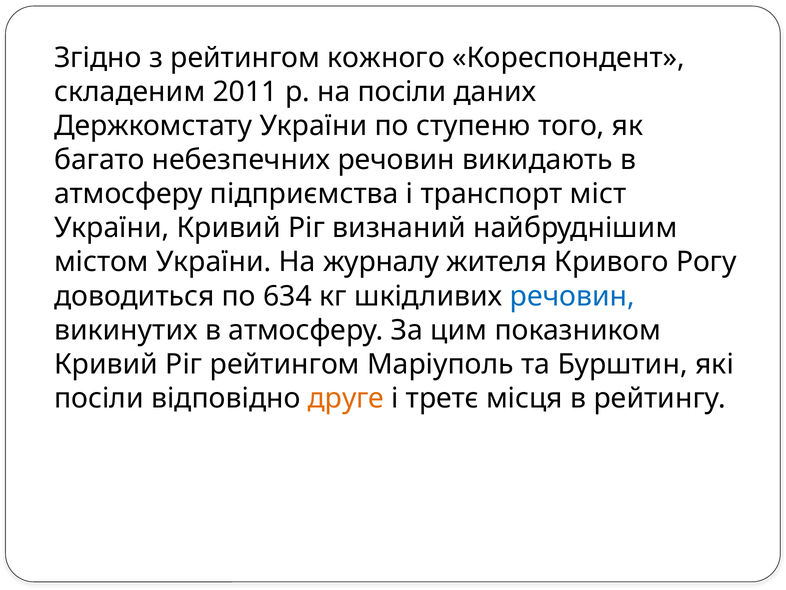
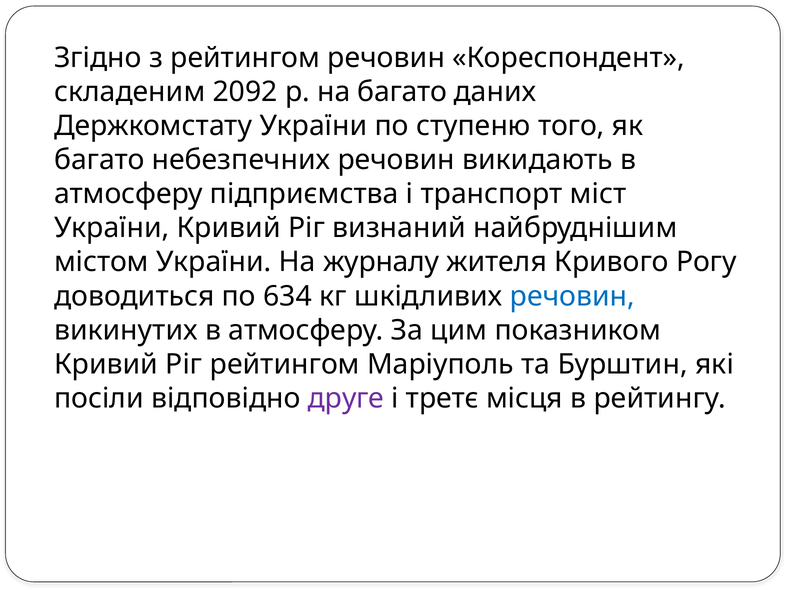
рейтингом кожного: кожного -> речовин
2011: 2011 -> 2092
на посіли: посіли -> багато
друге colour: orange -> purple
